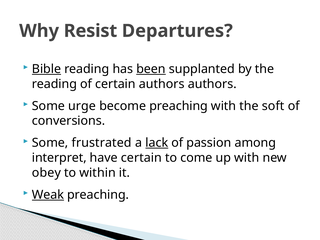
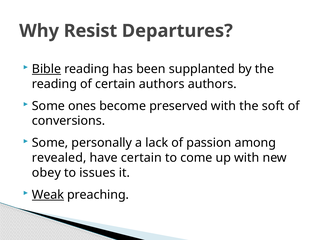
been underline: present -> none
urge: urge -> ones
become preaching: preaching -> preserved
frustrated: frustrated -> personally
lack underline: present -> none
interpret: interpret -> revealed
within: within -> issues
